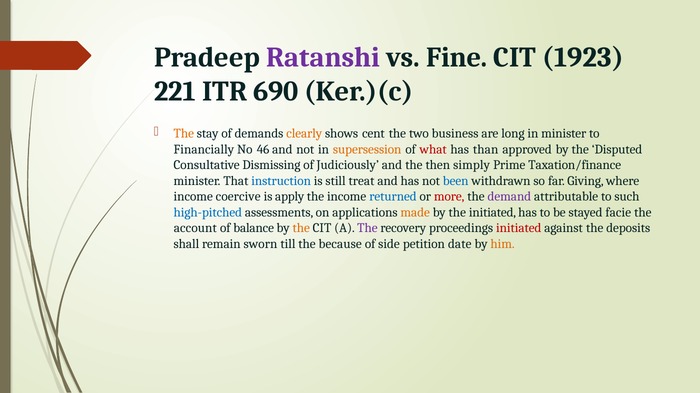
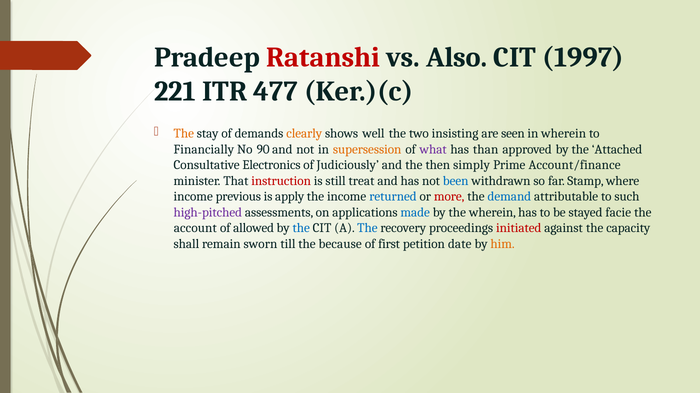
Ratanshi colour: purple -> red
Fine: Fine -> Also
1923: 1923 -> 1997
690: 690 -> 477
cent: cent -> well
business: business -> insisting
long: long -> seen
in minister: minister -> wherein
46: 46 -> 90
what colour: red -> purple
Disputed: Disputed -> Attached
Dismissing: Dismissing -> Electronics
Taxation/finance: Taxation/finance -> Account/finance
instruction colour: blue -> red
Giving: Giving -> Stamp
coercive: coercive -> previous
demand colour: purple -> blue
high-pitched colour: blue -> purple
made colour: orange -> blue
the initiated: initiated -> wherein
balance: balance -> allowed
the at (301, 228) colour: orange -> blue
The at (367, 228) colour: purple -> blue
deposits: deposits -> capacity
side: side -> first
